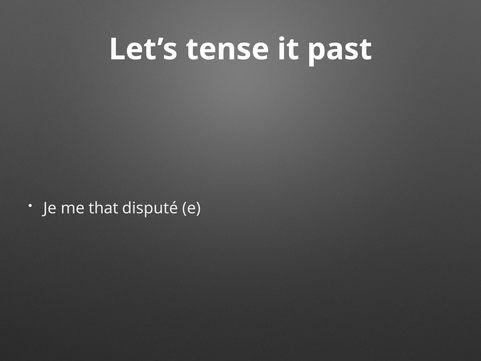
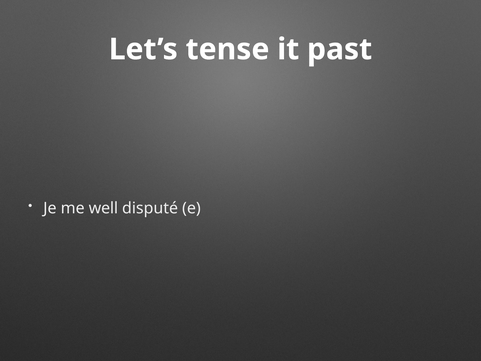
that: that -> well
